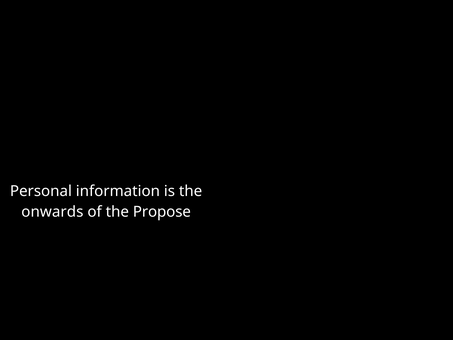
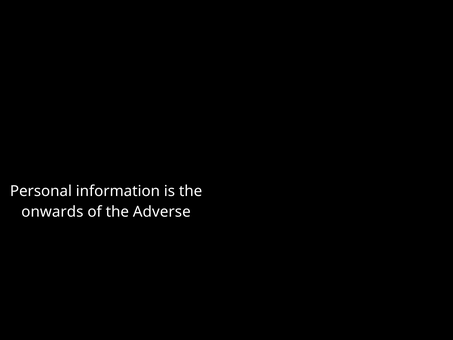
Propose: Propose -> Adverse
